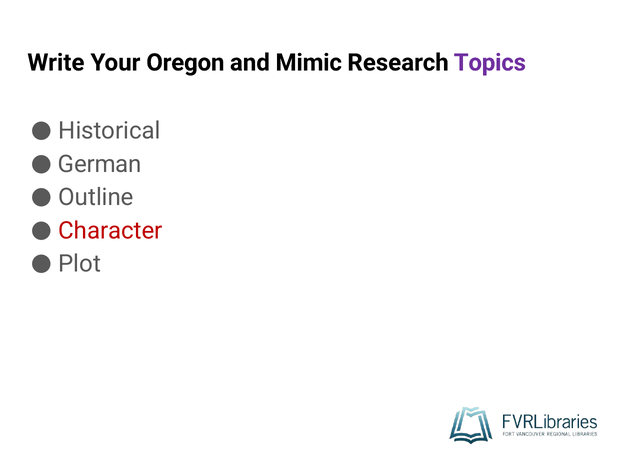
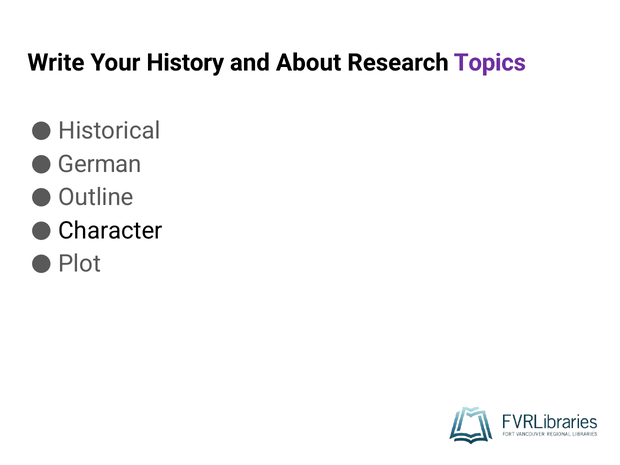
Oregon: Oregon -> History
Mimic: Mimic -> About
Character colour: red -> black
